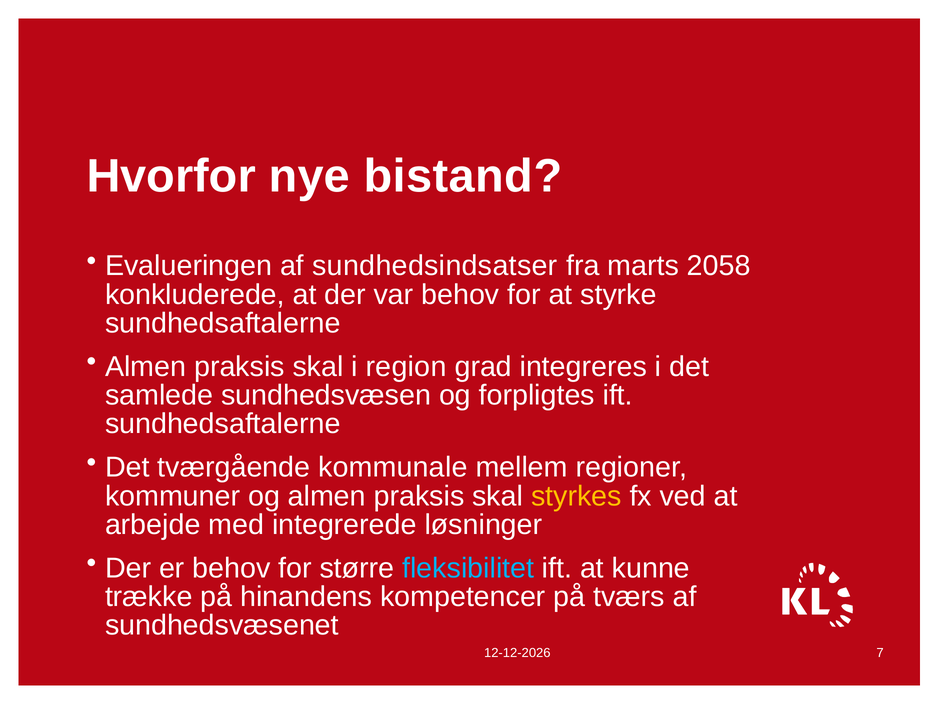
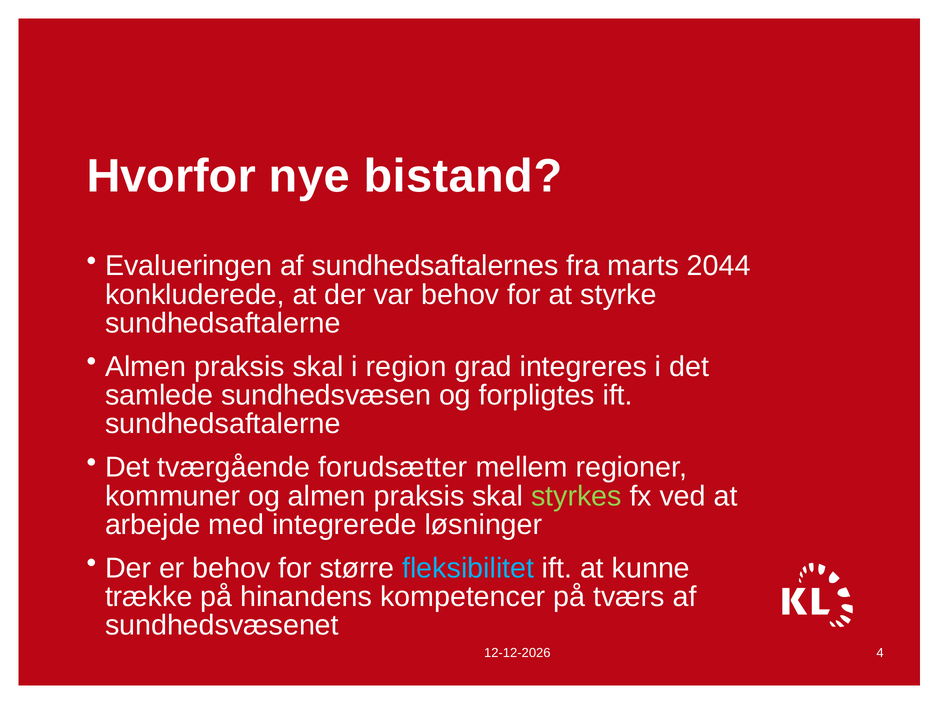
sundhedsindsatser: sundhedsindsatser -> sundhedsaftalernes
2058: 2058 -> 2044
kommunale: kommunale -> forudsætter
styrkes colour: yellow -> light green
7: 7 -> 4
